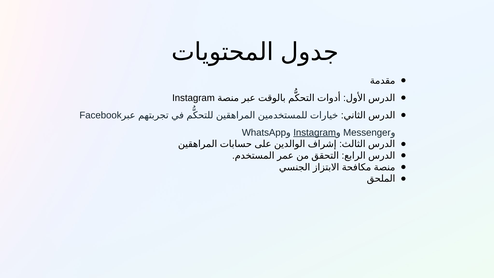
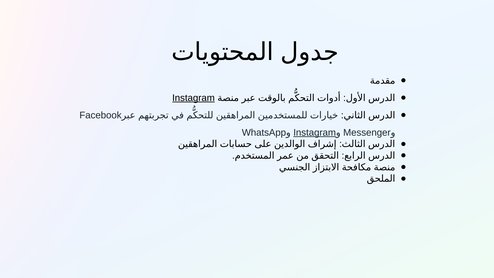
Instagram at (193, 98) underline: none -> present
